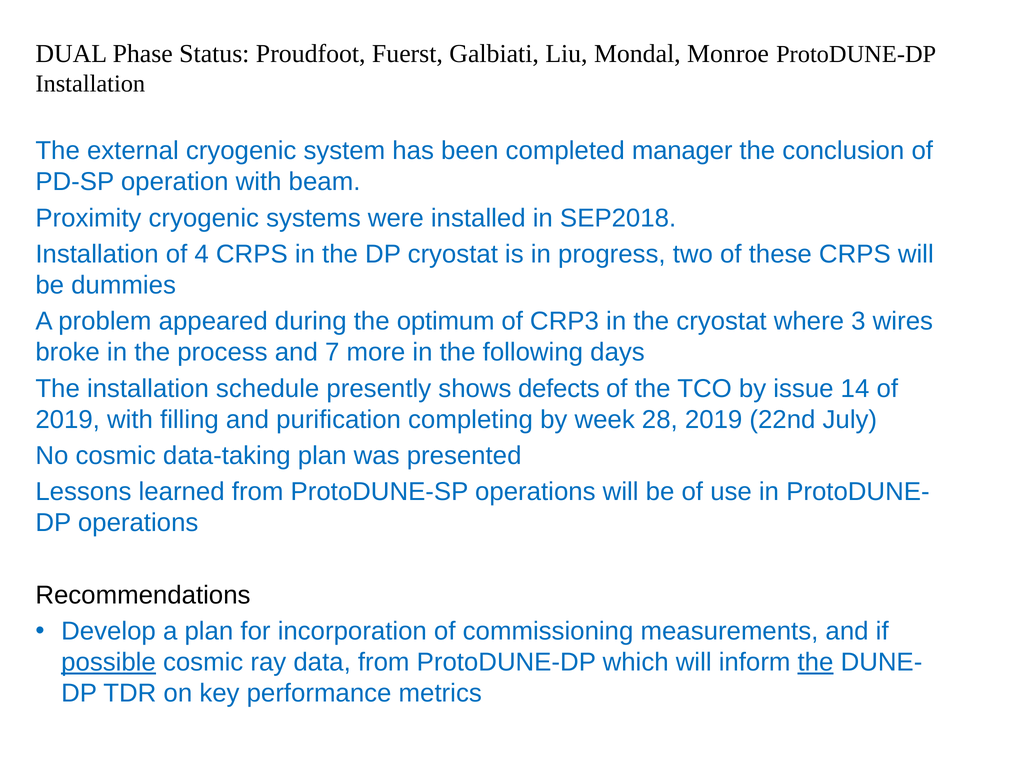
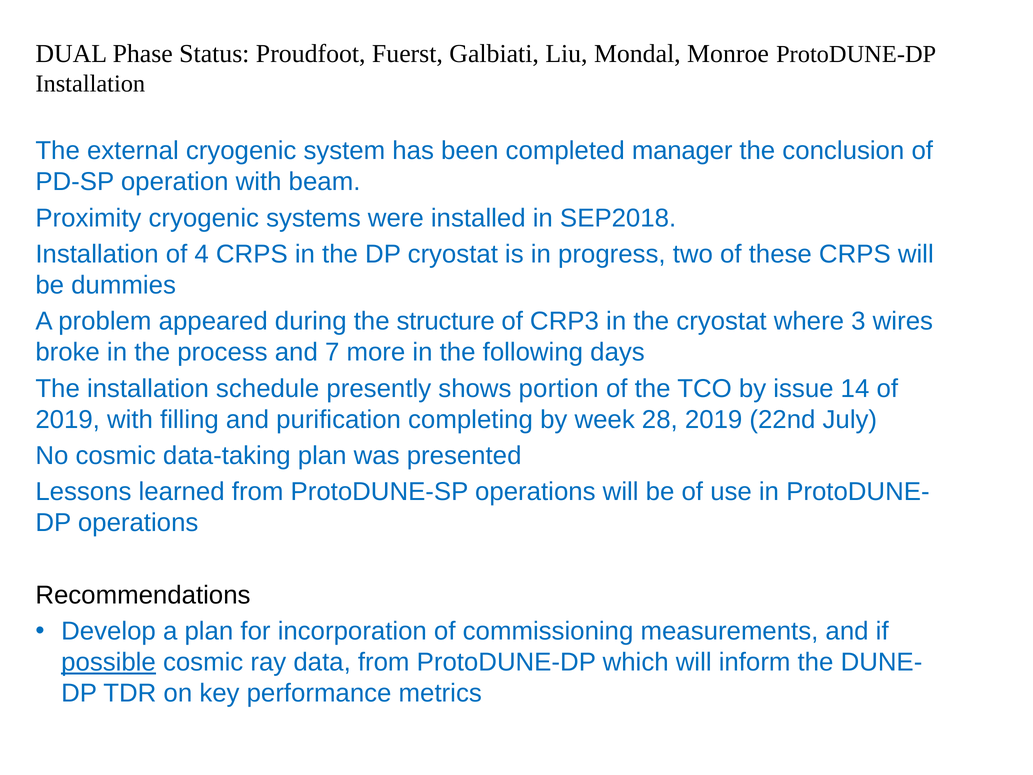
optimum: optimum -> structure
defects: defects -> portion
the at (815, 662) underline: present -> none
